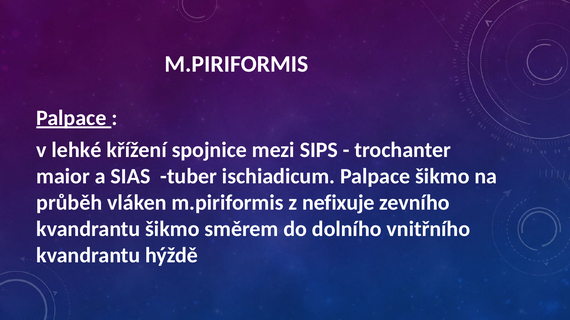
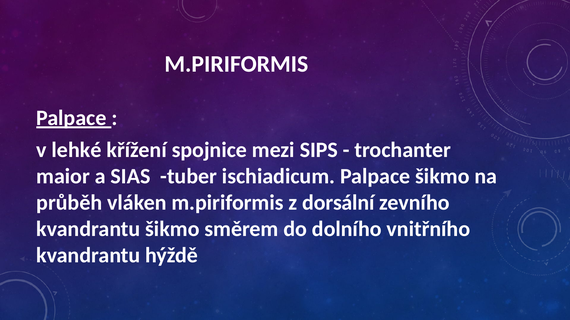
nefixuje: nefixuje -> dorsální
